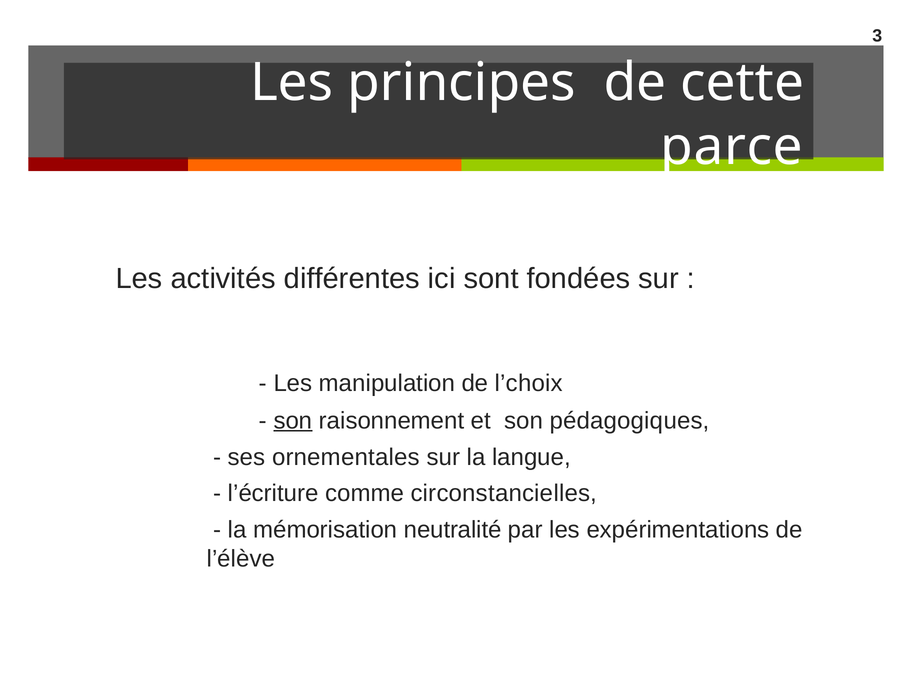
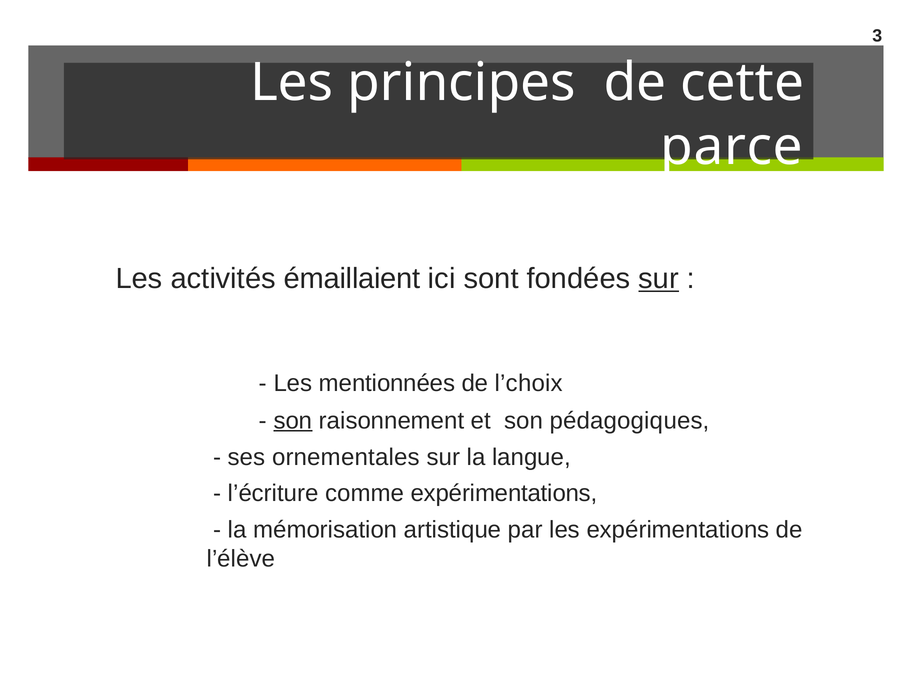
différentes: différentes -> émaillaient
sur at (659, 279) underline: none -> present
manipulation: manipulation -> mentionnées
comme circonstancielles: circonstancielles -> expérimentations
neutralité: neutralité -> artistique
